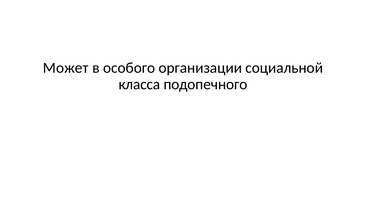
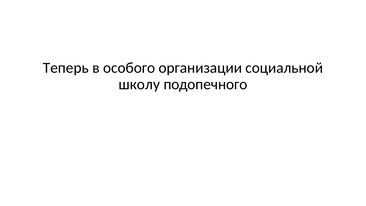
Может: Может -> Теперь
класса: класса -> школу
